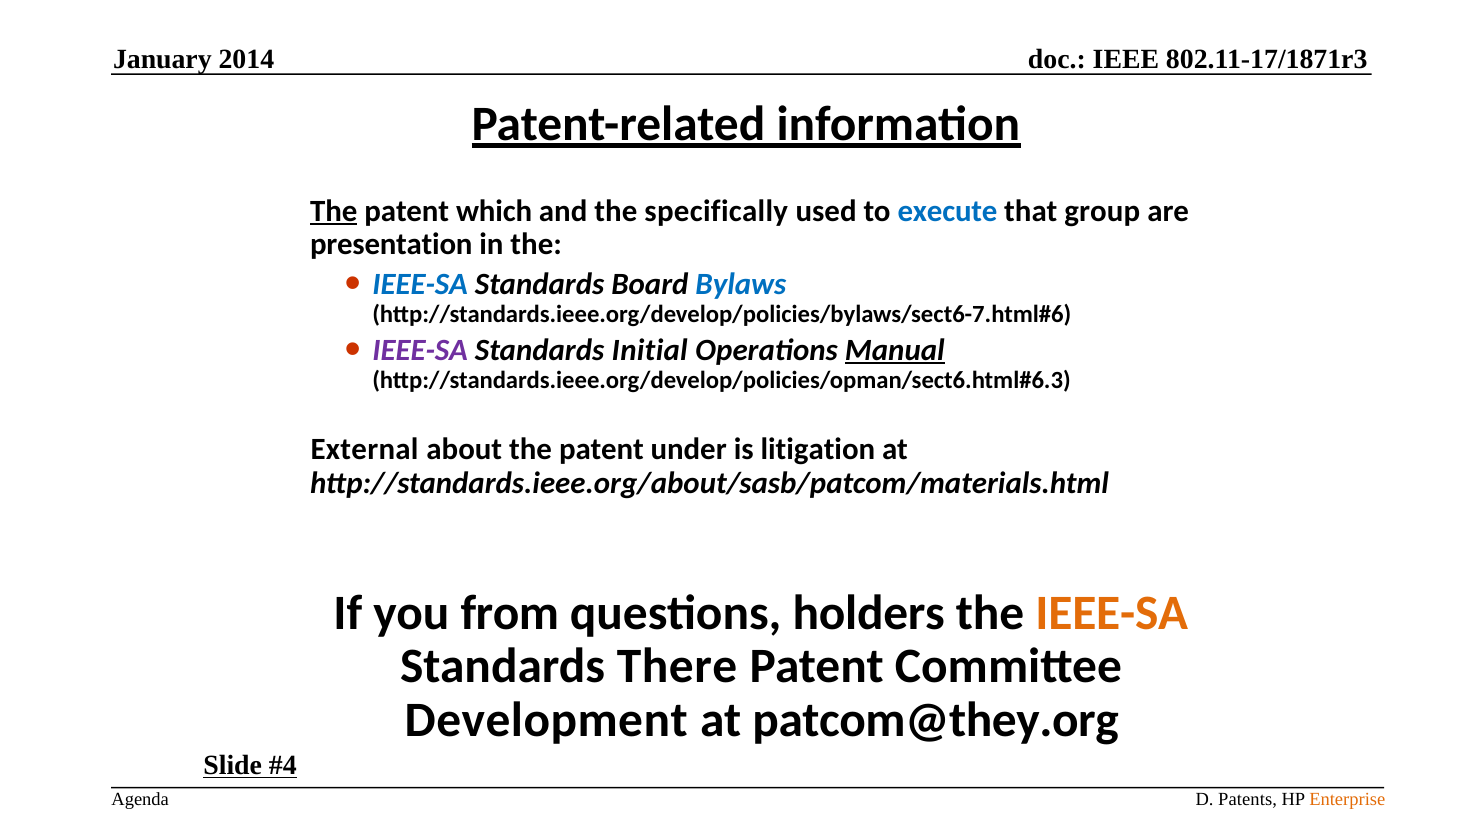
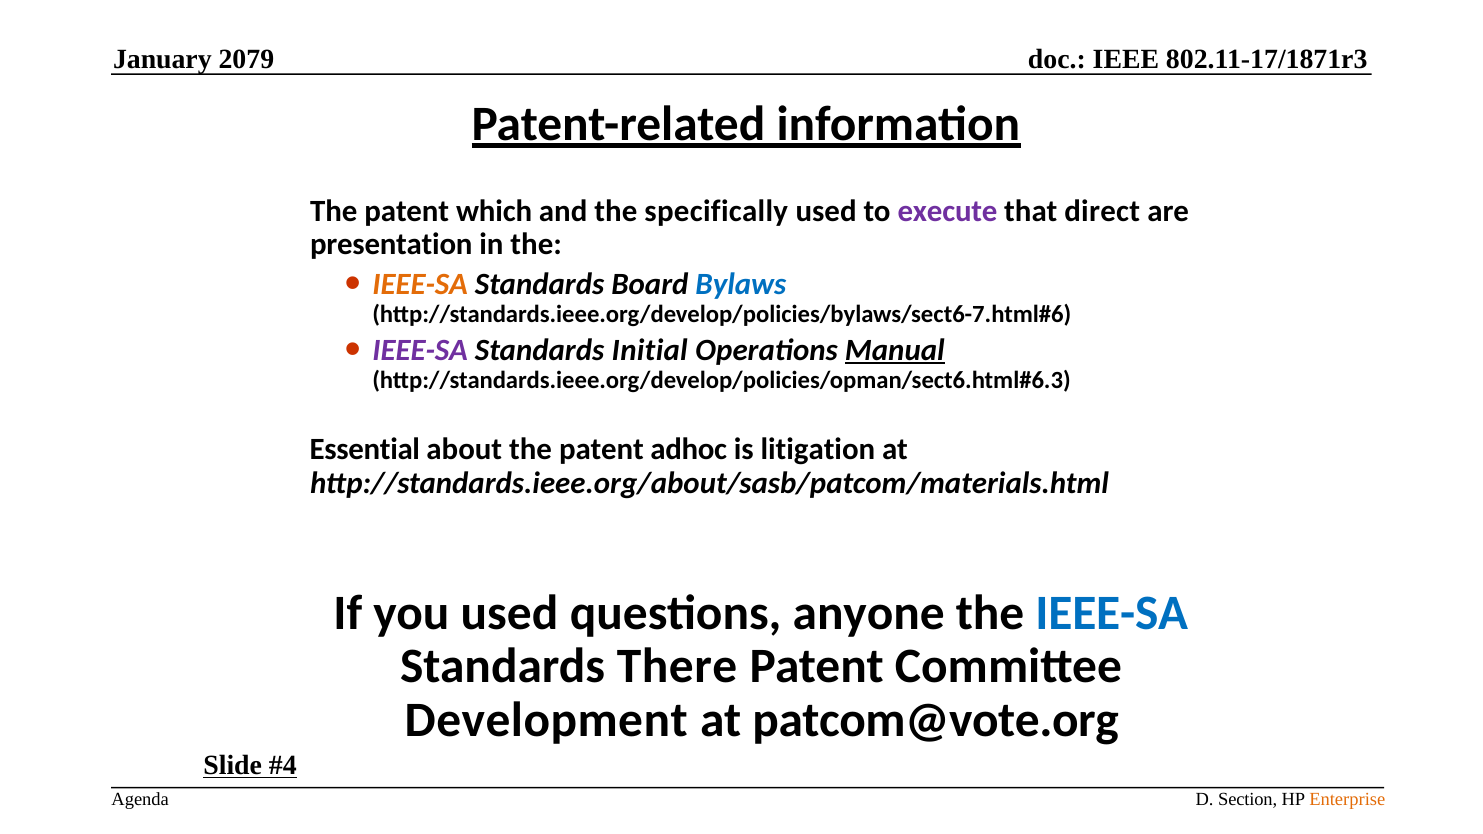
2014: 2014 -> 2079
The at (334, 211) underline: present -> none
execute colour: blue -> purple
group: group -> direct
IEEE-SA at (420, 284) colour: blue -> orange
External: External -> Essential
under: under -> adhoc
you from: from -> used
holders: holders -> anyone
IEEE-SA at (1112, 613) colour: orange -> blue
patcom@they.org: patcom@they.org -> patcom@vote.org
Patents: Patents -> Section
